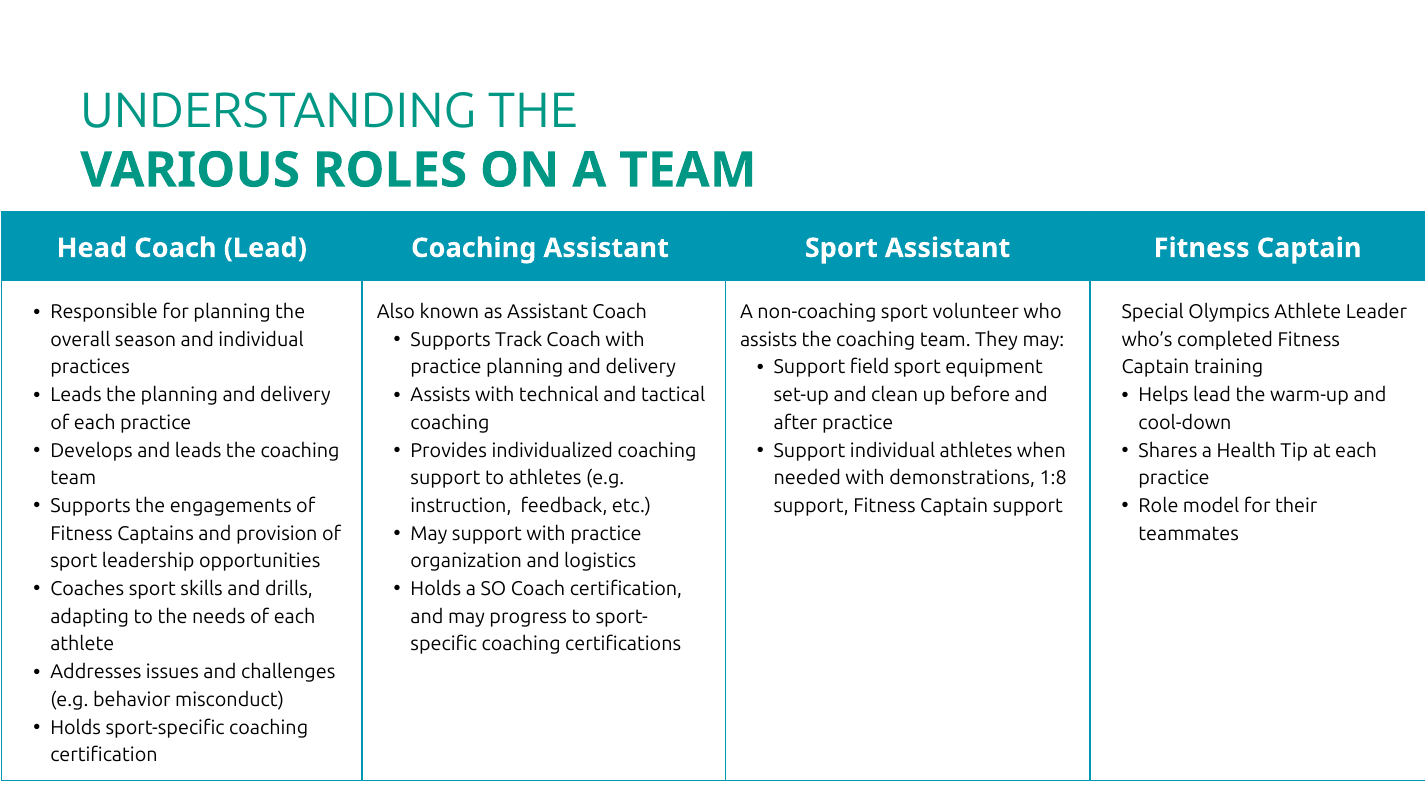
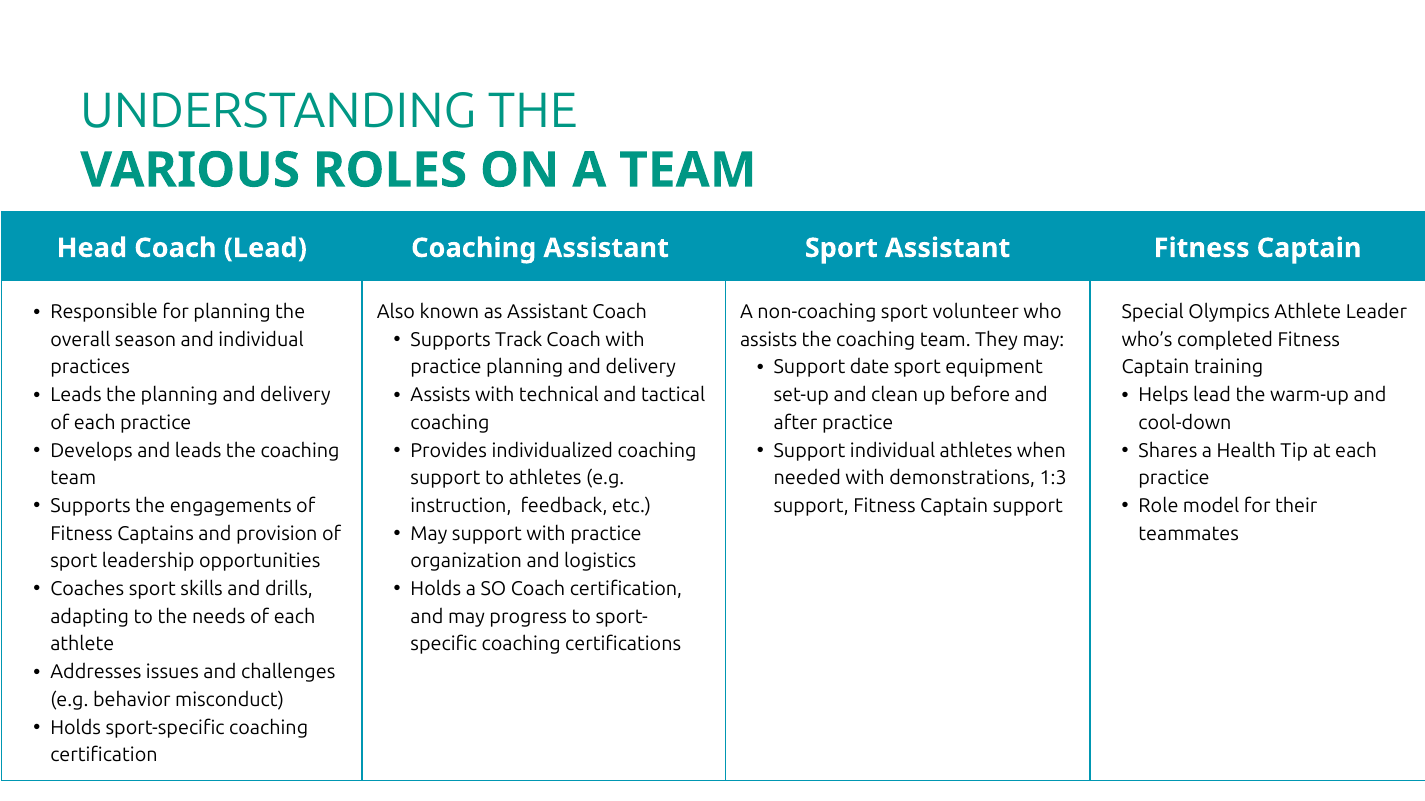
field: field -> date
1:8: 1:8 -> 1:3
